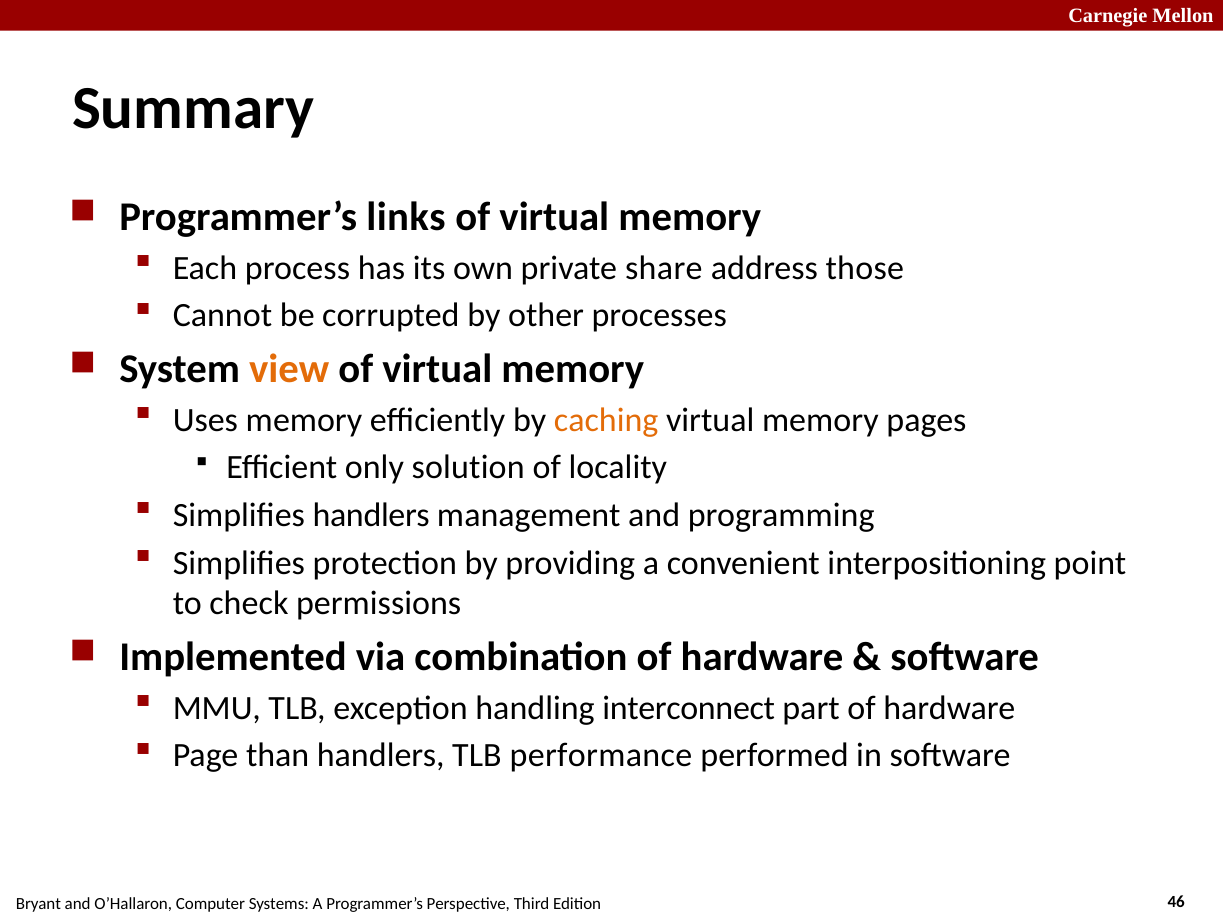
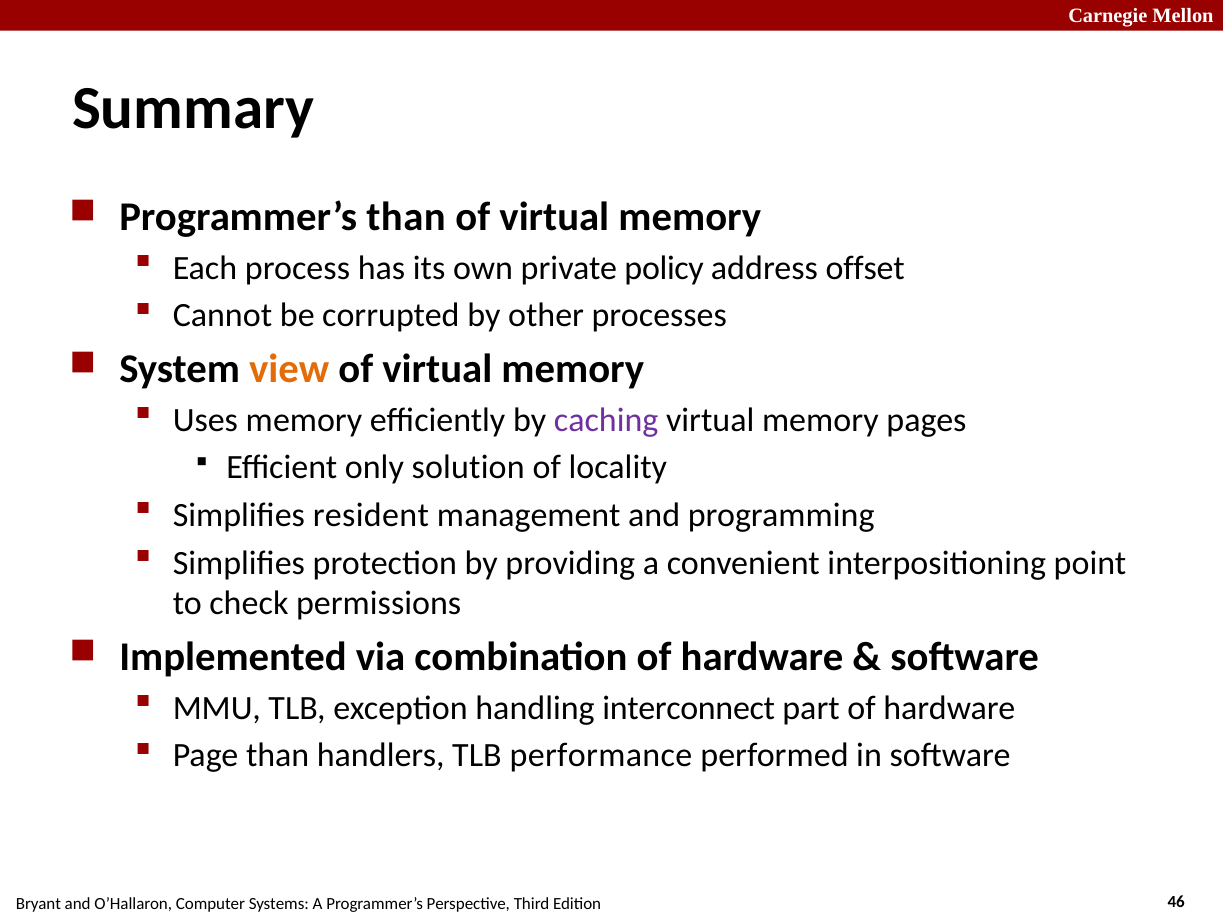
Programmer’s links: links -> than
share: share -> policy
those: those -> offset
caching colour: orange -> purple
Simplifies handlers: handlers -> resident
